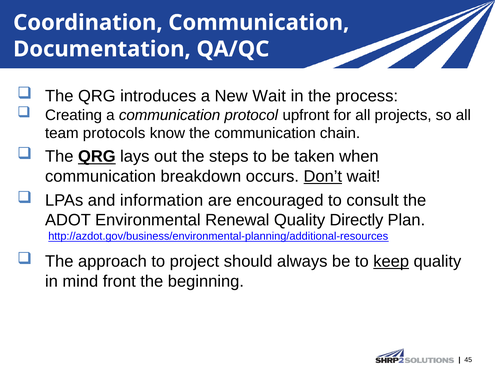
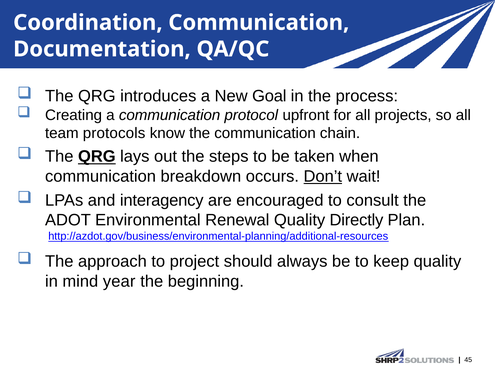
New Wait: Wait -> Goal
information: information -> interagency
keep underline: present -> none
front: front -> year
